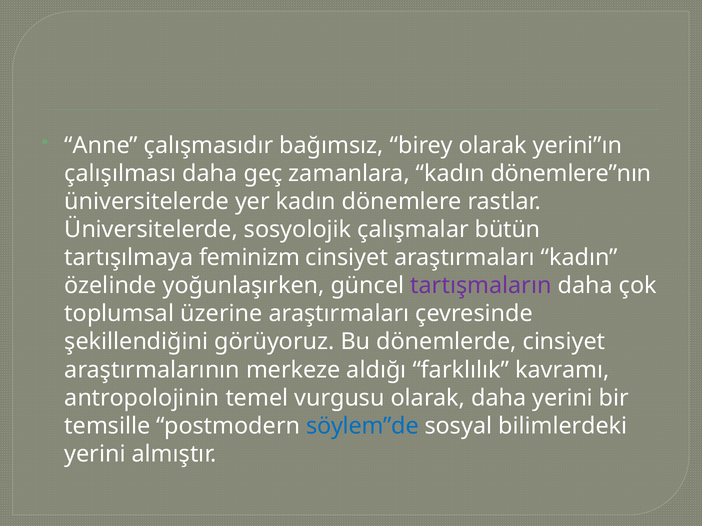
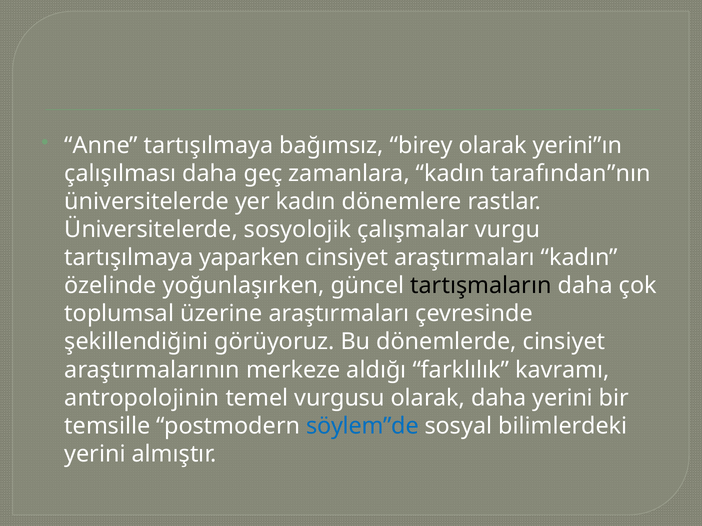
Anne çalışmasıdır: çalışmasıdır -> tartışılmaya
dönemlere”nın: dönemlere”nın -> tarafından”nın
bütün: bütün -> vurgu
feminizm: feminizm -> yaparken
tartışmaların colour: purple -> black
